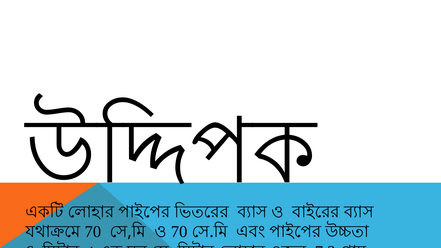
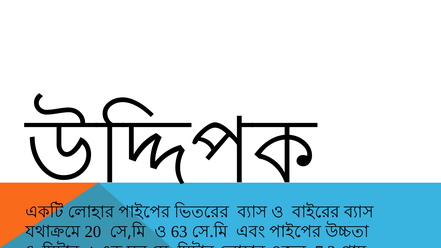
70 at (93, 232): 70 -> 20
70 at (179, 232): 70 -> 63
